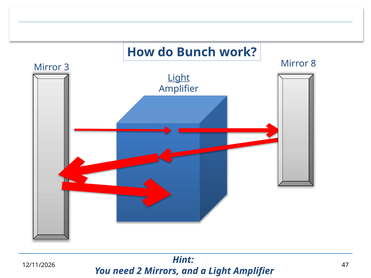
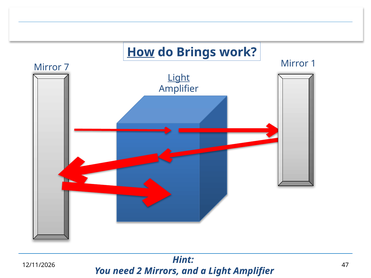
How underline: none -> present
Bunch: Bunch -> Brings
3: 3 -> 7
8: 8 -> 1
